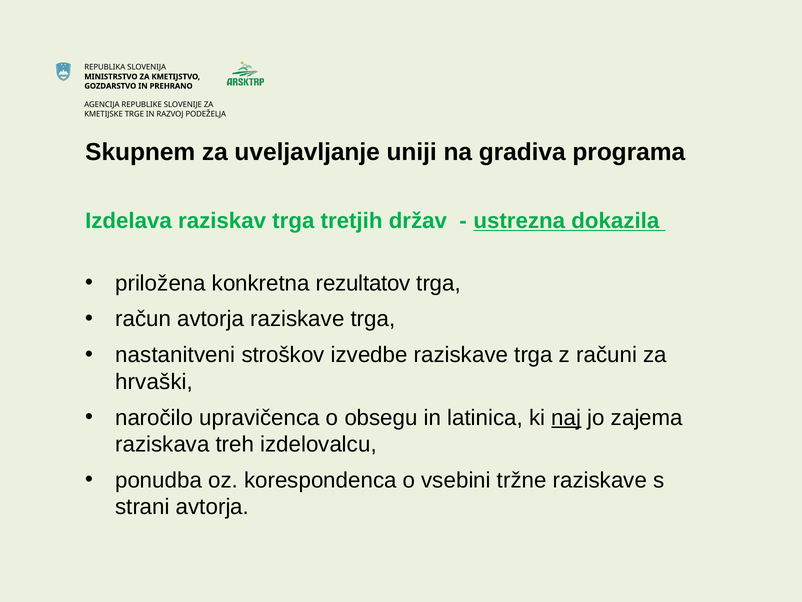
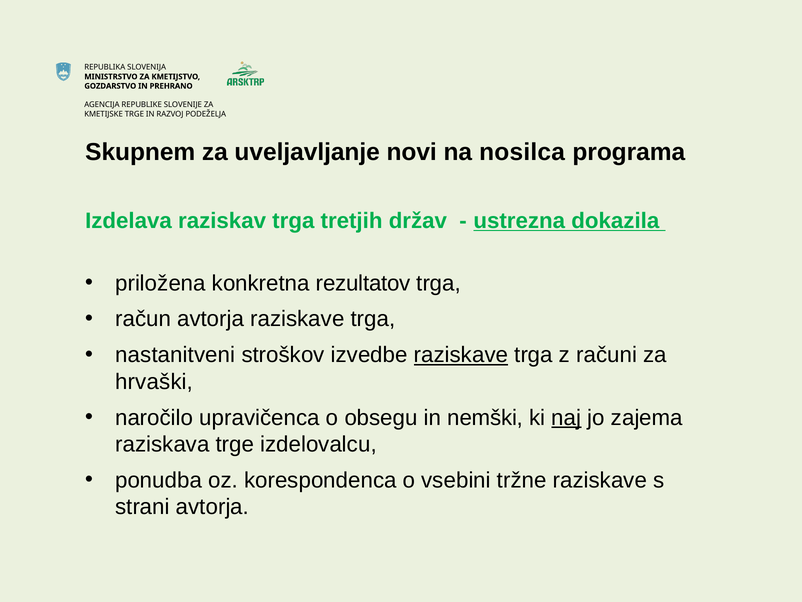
uniji: uniji -> novi
gradiva: gradiva -> nosilca
raziskave at (461, 355) underline: none -> present
latinica: latinica -> nemški
raziskava treh: treh -> trge
